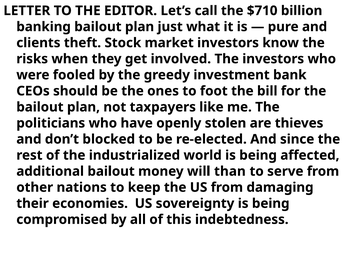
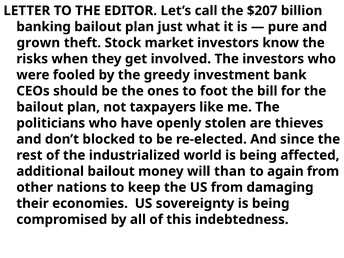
$710: $710 -> $207
clients: clients -> grown
serve: serve -> again
